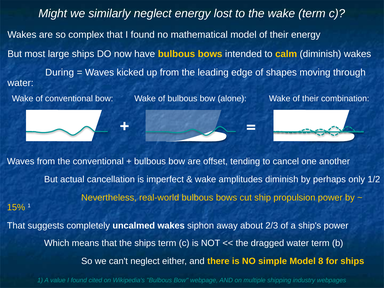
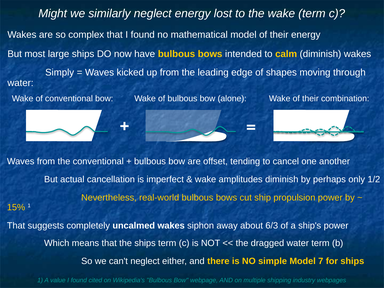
During: During -> Simply
2/3: 2/3 -> 6/3
8: 8 -> 7
